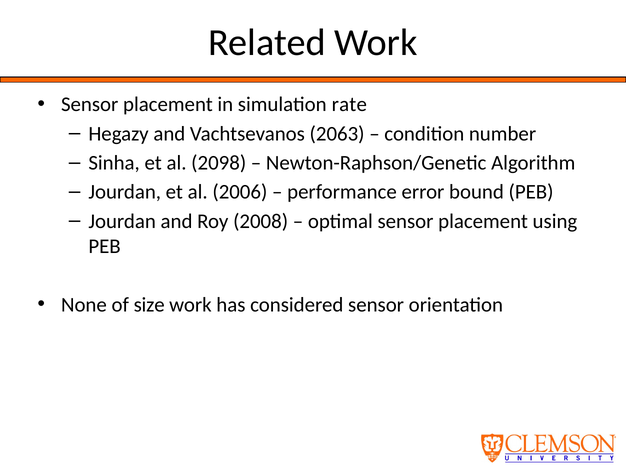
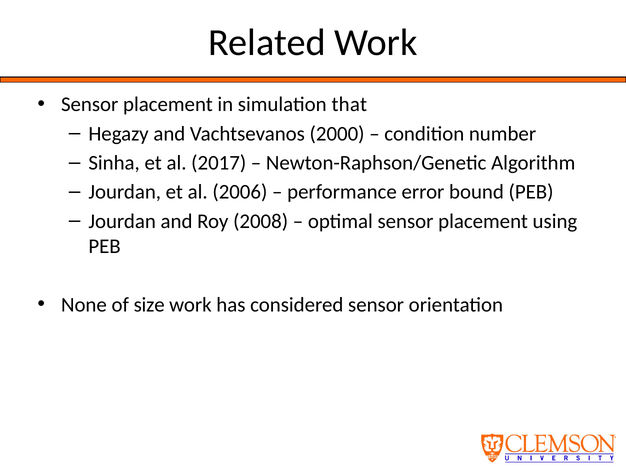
rate: rate -> that
2063: 2063 -> 2000
2098: 2098 -> 2017
